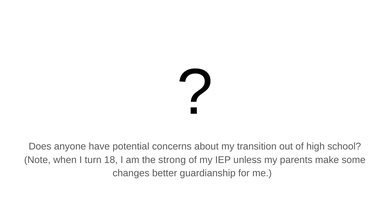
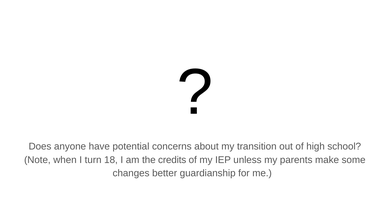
strong: strong -> credits
